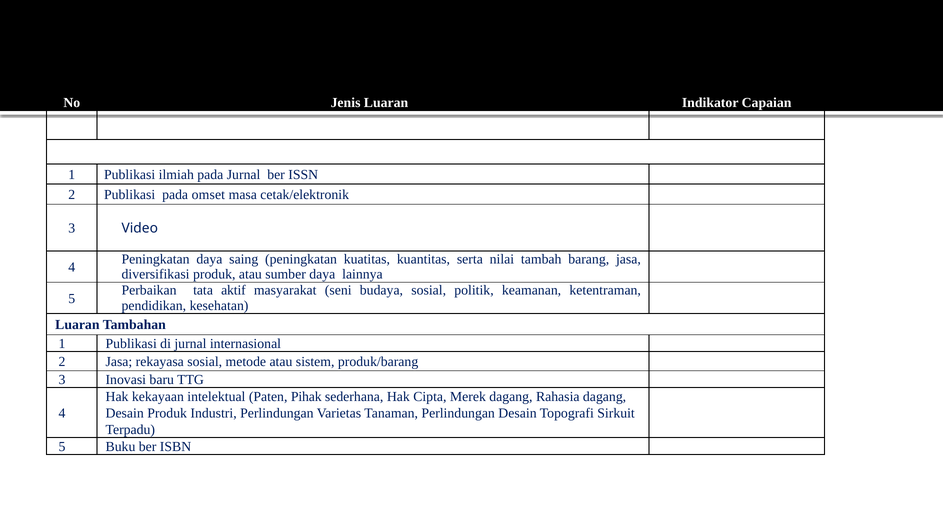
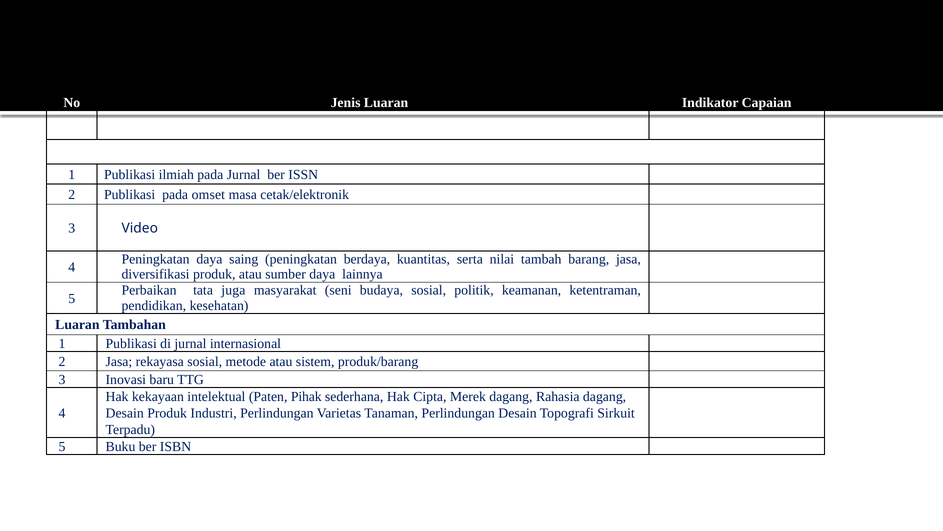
kuatitas: kuatitas -> berdaya
aktif: aktif -> juga
